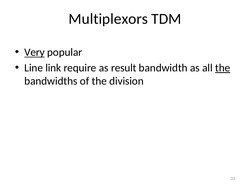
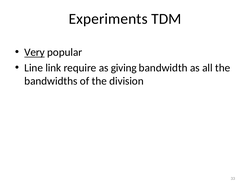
Multiplexors: Multiplexors -> Experiments
result: result -> giving
the at (223, 68) underline: present -> none
